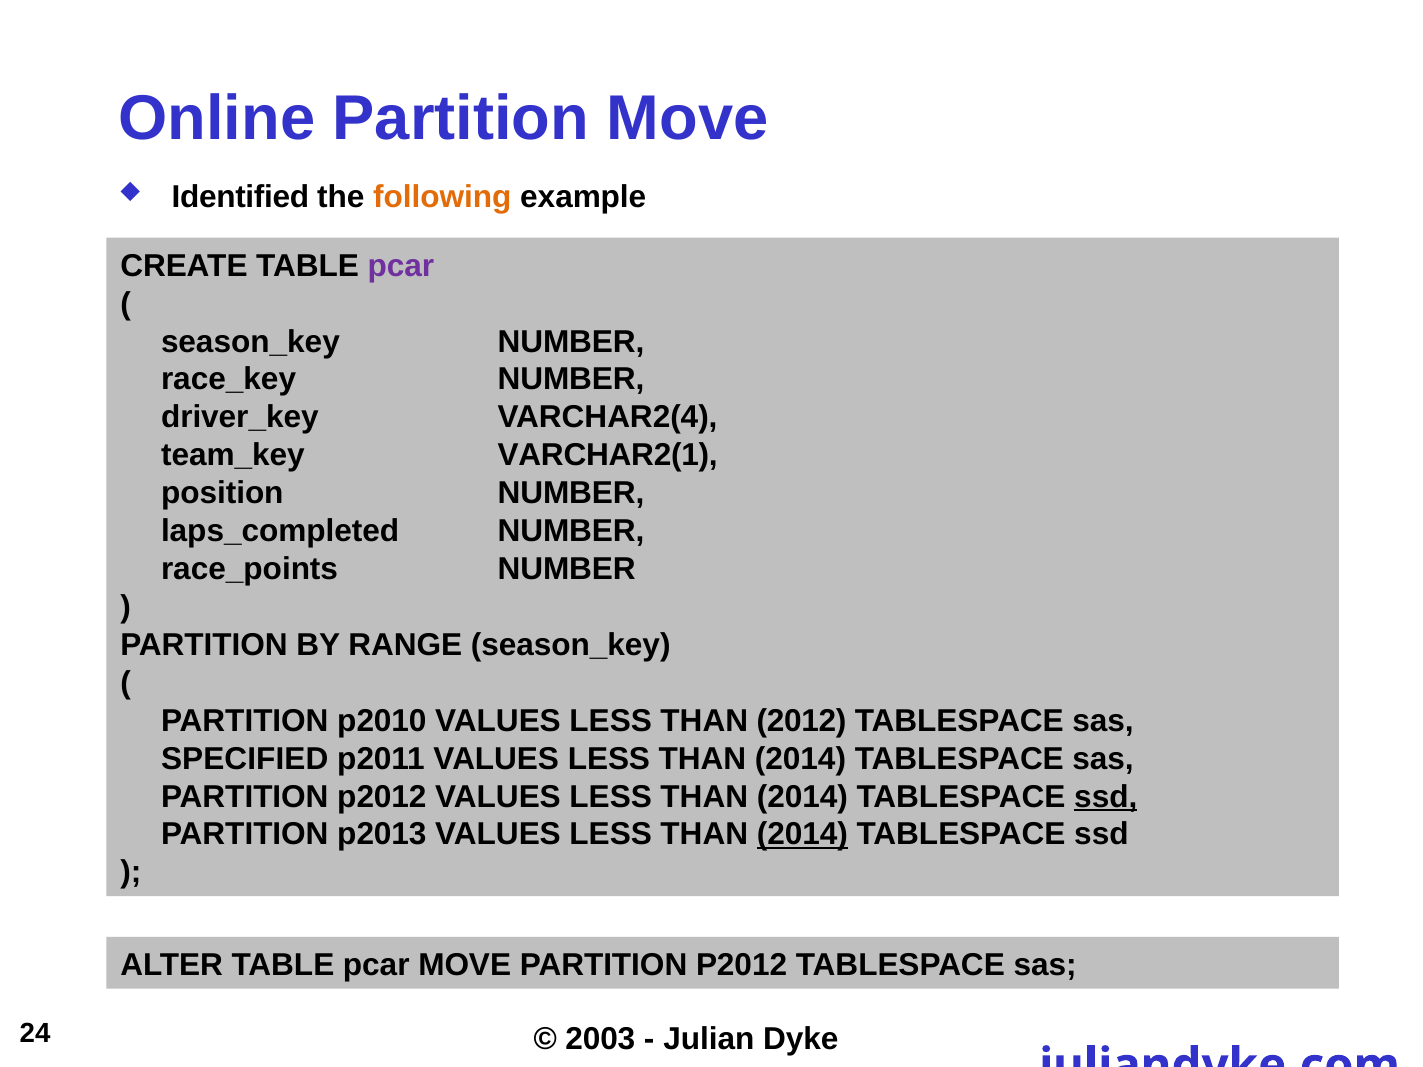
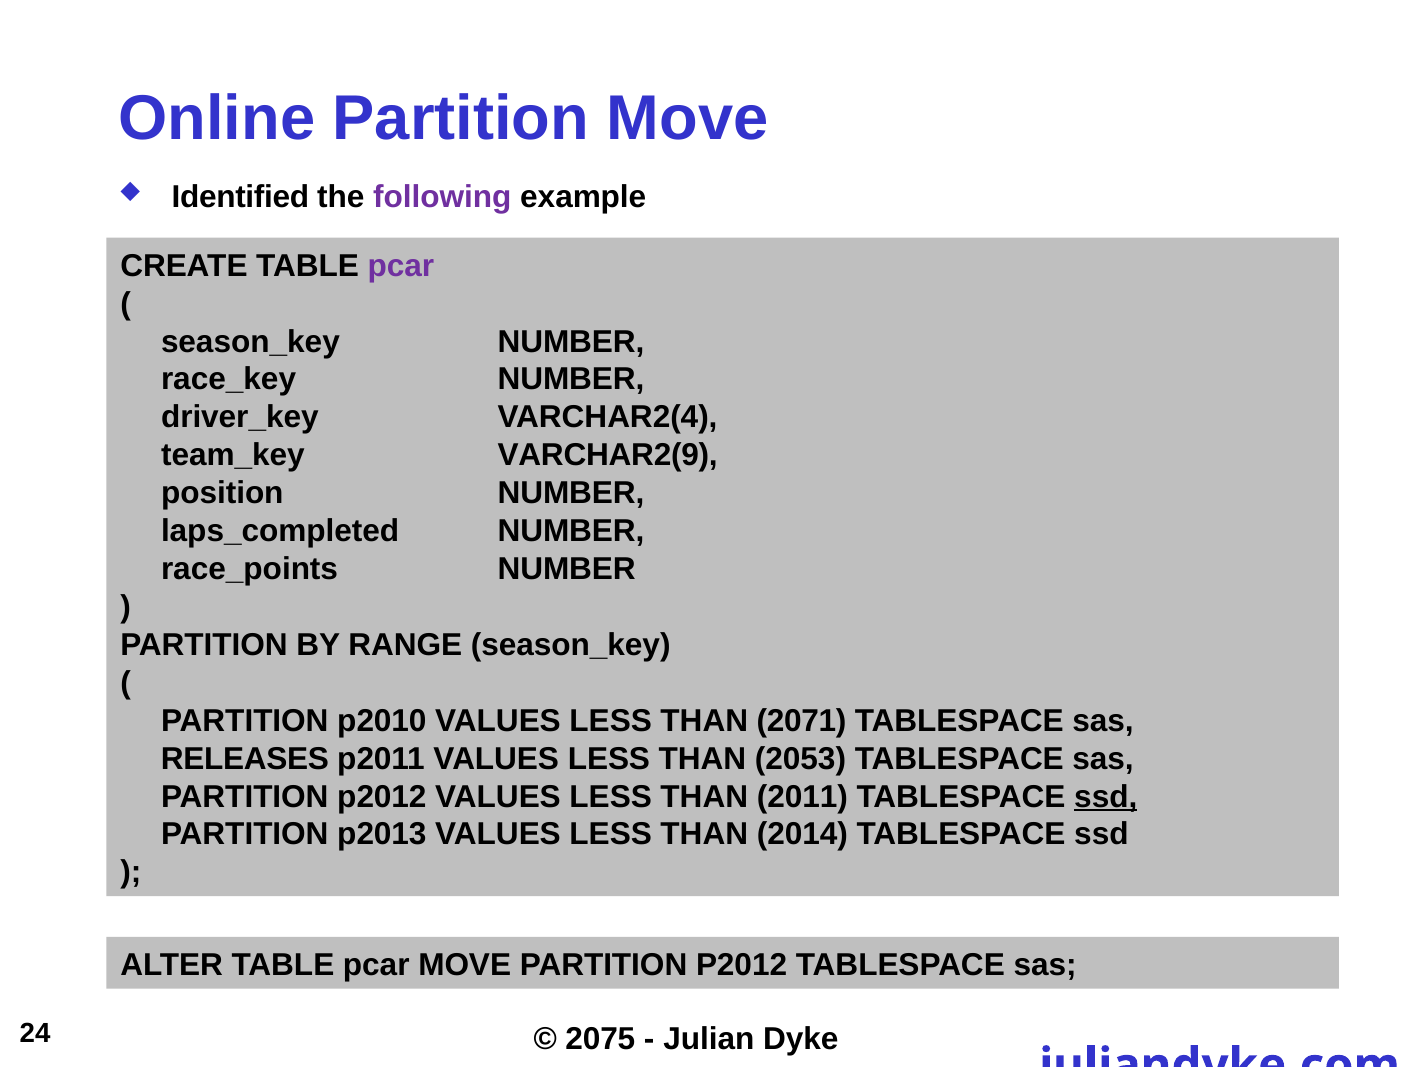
following colour: orange -> purple
VARCHAR2(1: VARCHAR2(1 -> VARCHAR2(9
2012: 2012 -> 2071
SPECIFIED: SPECIFIED -> RELEASES
2014 at (800, 759): 2014 -> 2053
2014 at (802, 797): 2014 -> 2011
2014 at (802, 835) underline: present -> none
2003: 2003 -> 2075
